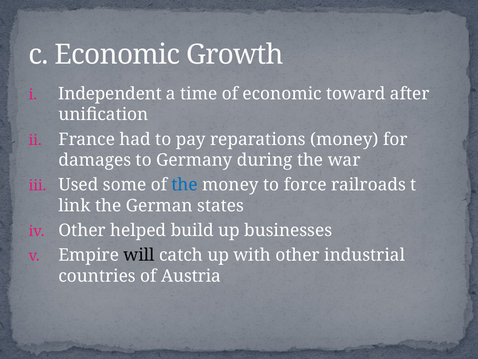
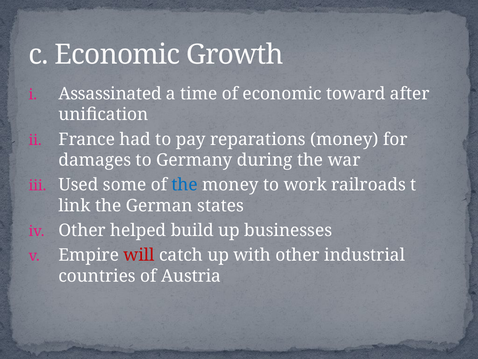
Independent: Independent -> Assassinated
force: force -> work
will colour: black -> red
